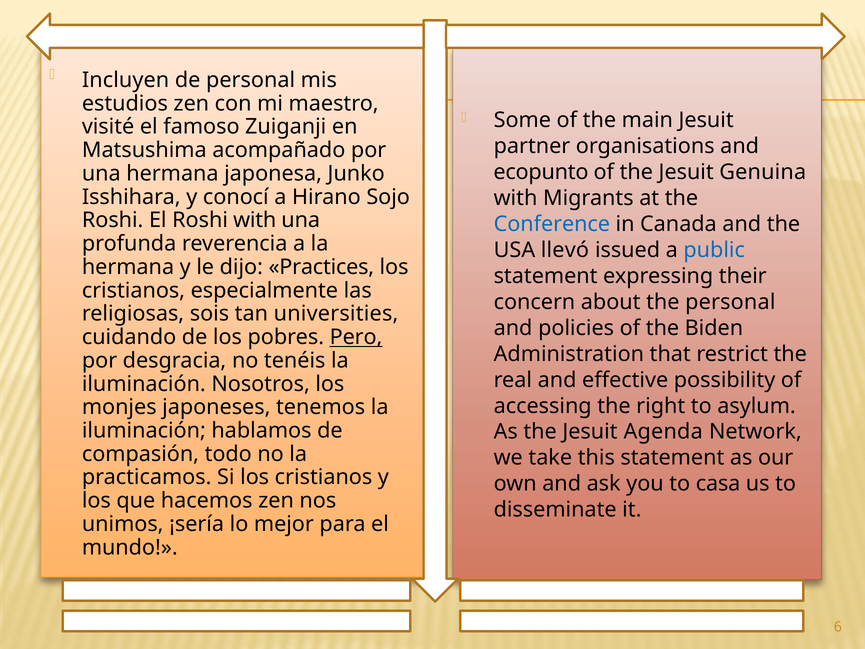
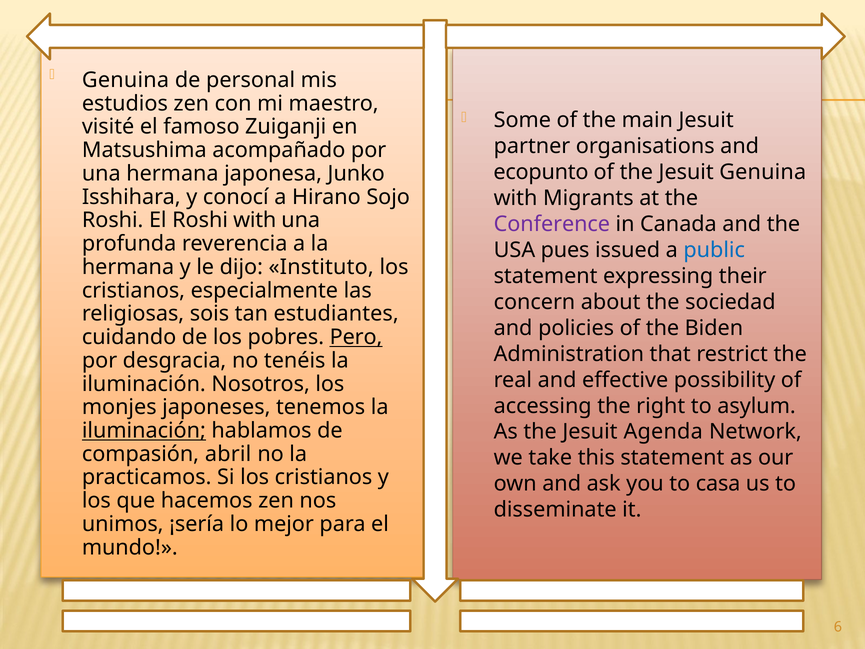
Incluyen at (126, 80): Incluyen -> Genuina
Conference colour: blue -> purple
llevó: llevó -> pues
Practices: Practices -> Instituto
the personal: personal -> sociedad
universities: universities -> estudiantes
iluminación at (144, 430) underline: none -> present
todo: todo -> abril
